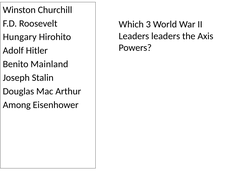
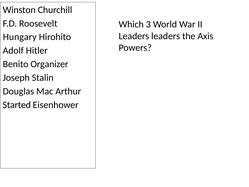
Mainland: Mainland -> Organizer
Among: Among -> Started
